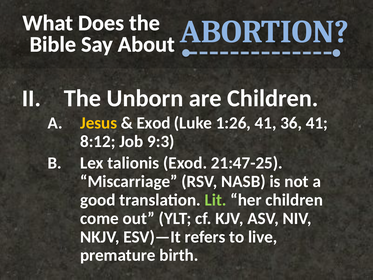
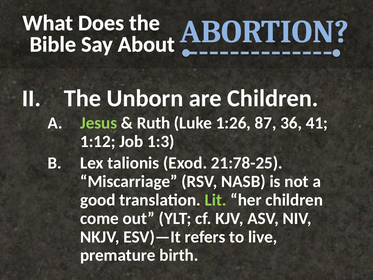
Jesus colour: yellow -> light green
Exod at (154, 123): Exod -> Ruth
1:26 41: 41 -> 87
8:12: 8:12 -> 1:12
9:3: 9:3 -> 1:3
21:47-25: 21:47-25 -> 21:78-25
